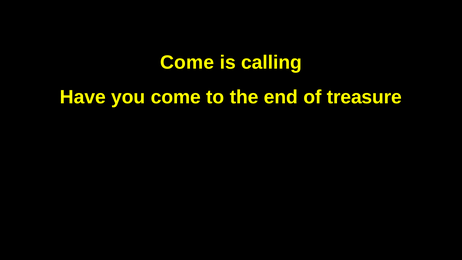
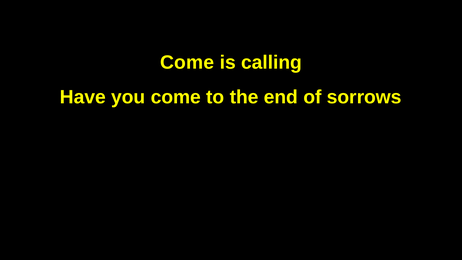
treasure: treasure -> sorrows
